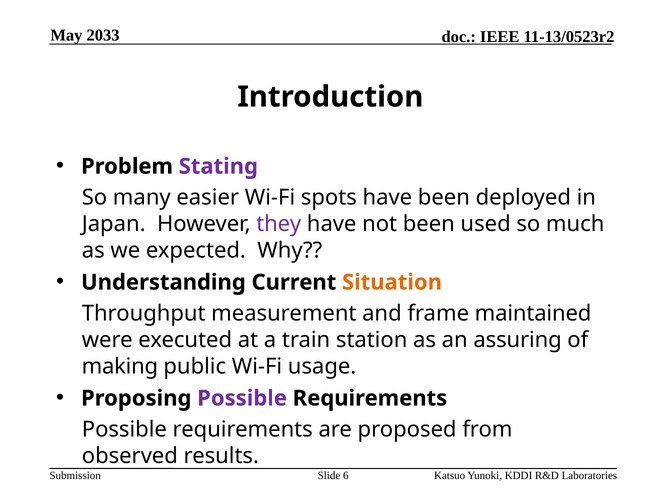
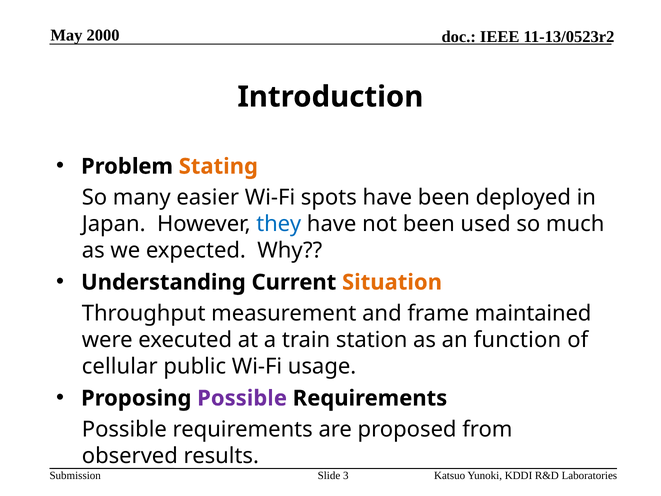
2033: 2033 -> 2000
Stating colour: purple -> orange
they colour: purple -> blue
assuring: assuring -> function
making: making -> cellular
6: 6 -> 3
